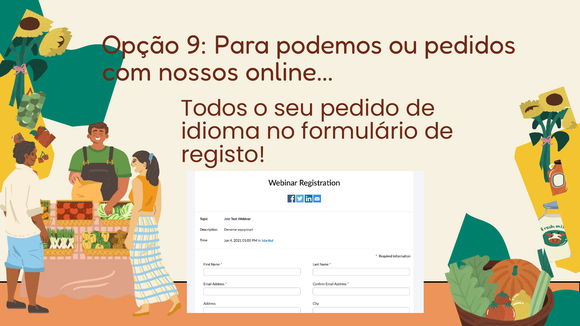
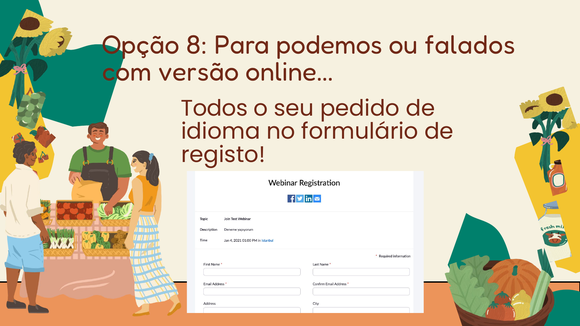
9: 9 -> 8
pedidos: pedidos -> falados
nossos: nossos -> versão
